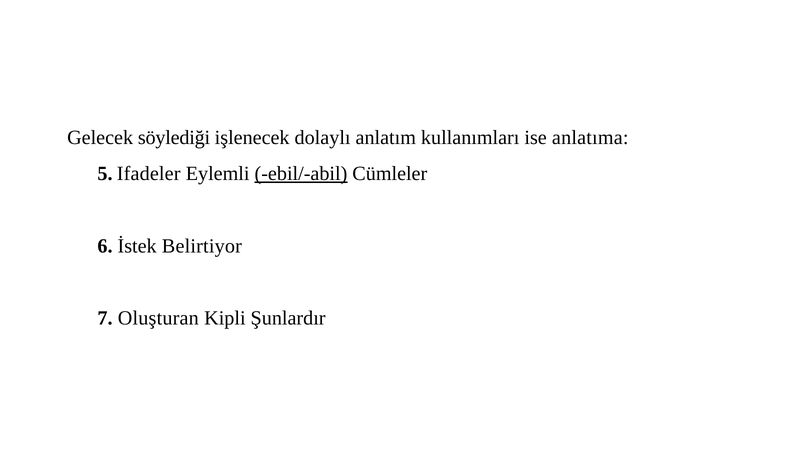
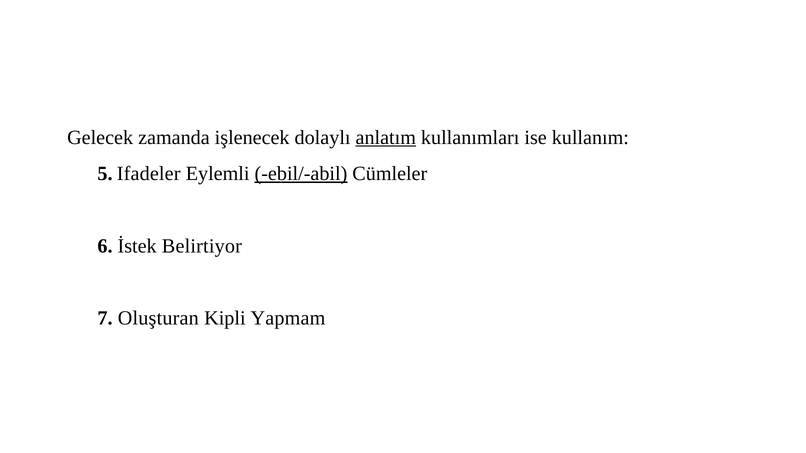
söylediği: söylediği -> zamanda
anlatım underline: none -> present
anlatıma: anlatıma -> kullanım
Şunlardır: Şunlardır -> Yapmam
